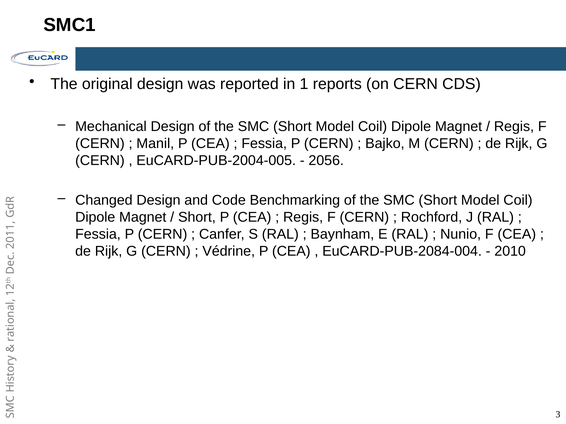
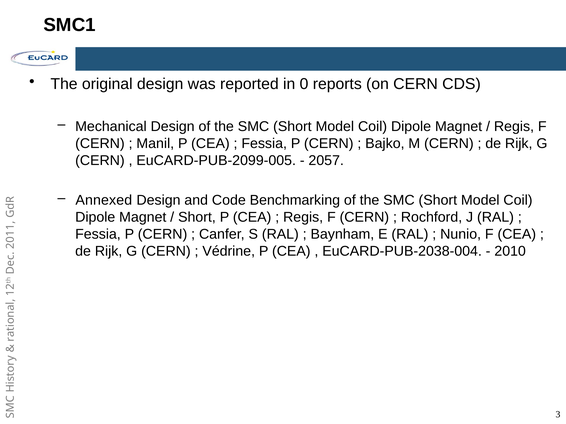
in 1: 1 -> 0
EuCARD-PUB-2004-005: EuCARD-PUB-2004-005 -> EuCARD-PUB-2099-005
2056: 2056 -> 2057
Changed: Changed -> Annexed
EuCARD-PUB-2084-004: EuCARD-PUB-2084-004 -> EuCARD-PUB-2038-004
